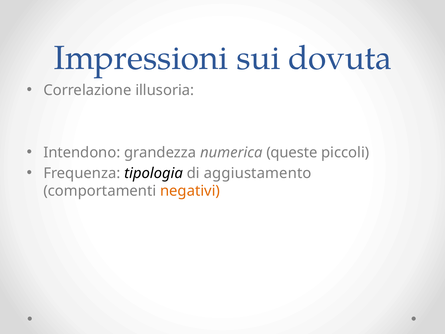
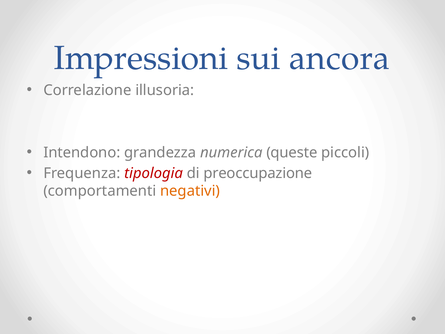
dovuta: dovuta -> ancora
tipologia colour: black -> red
aggiustamento: aggiustamento -> preoccupazione
